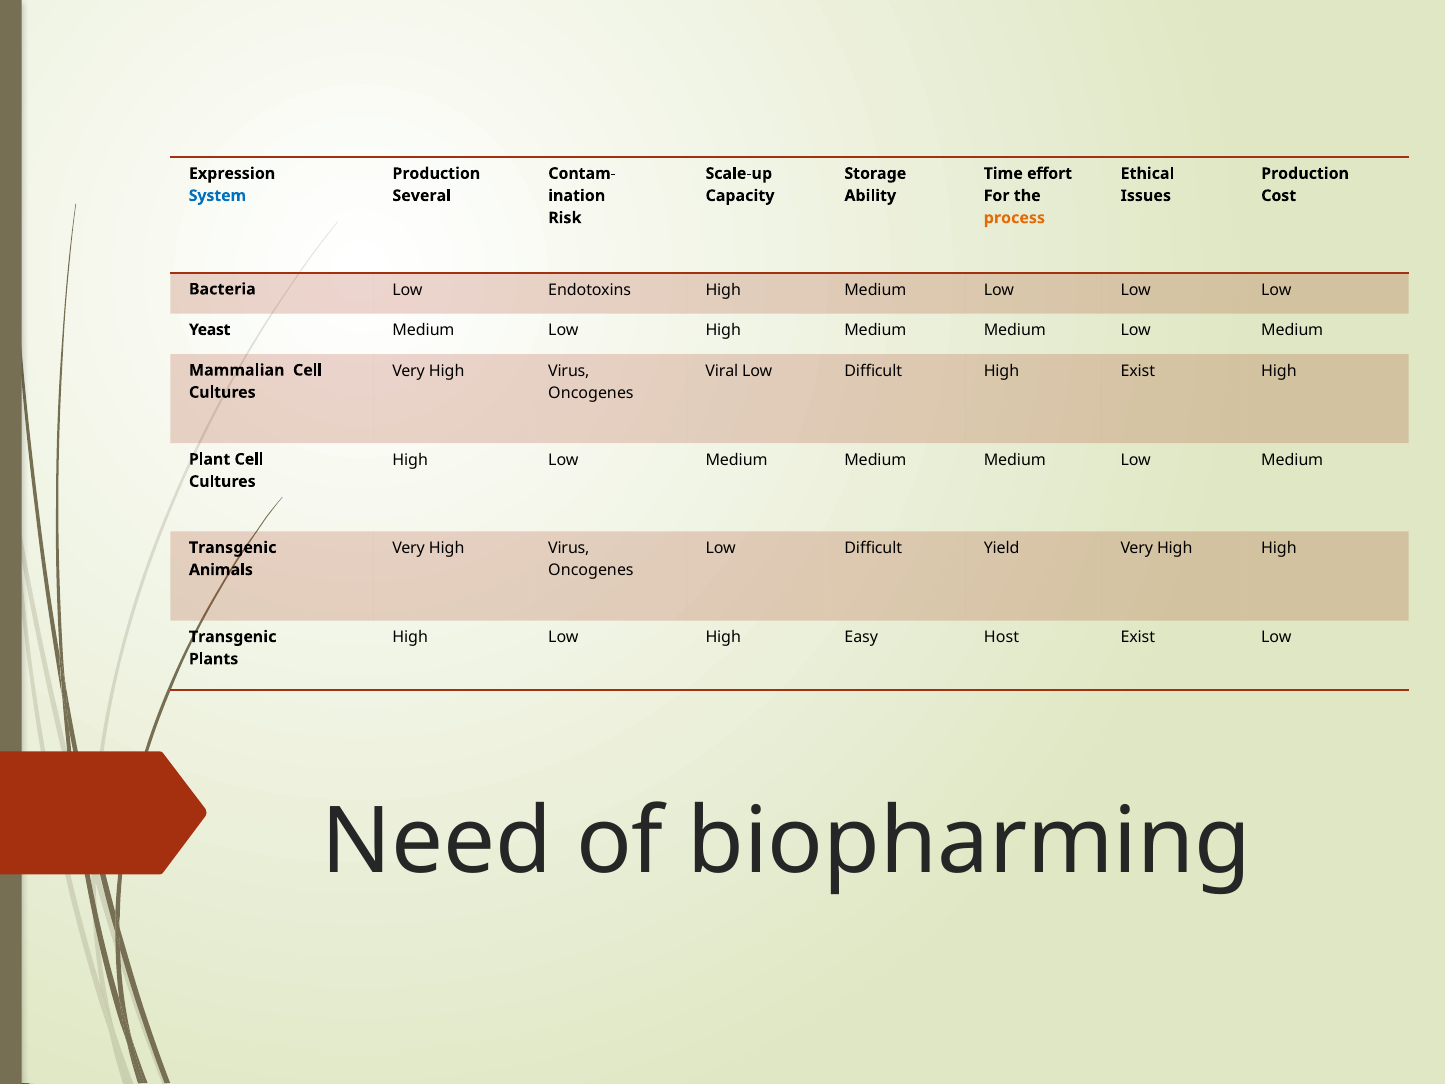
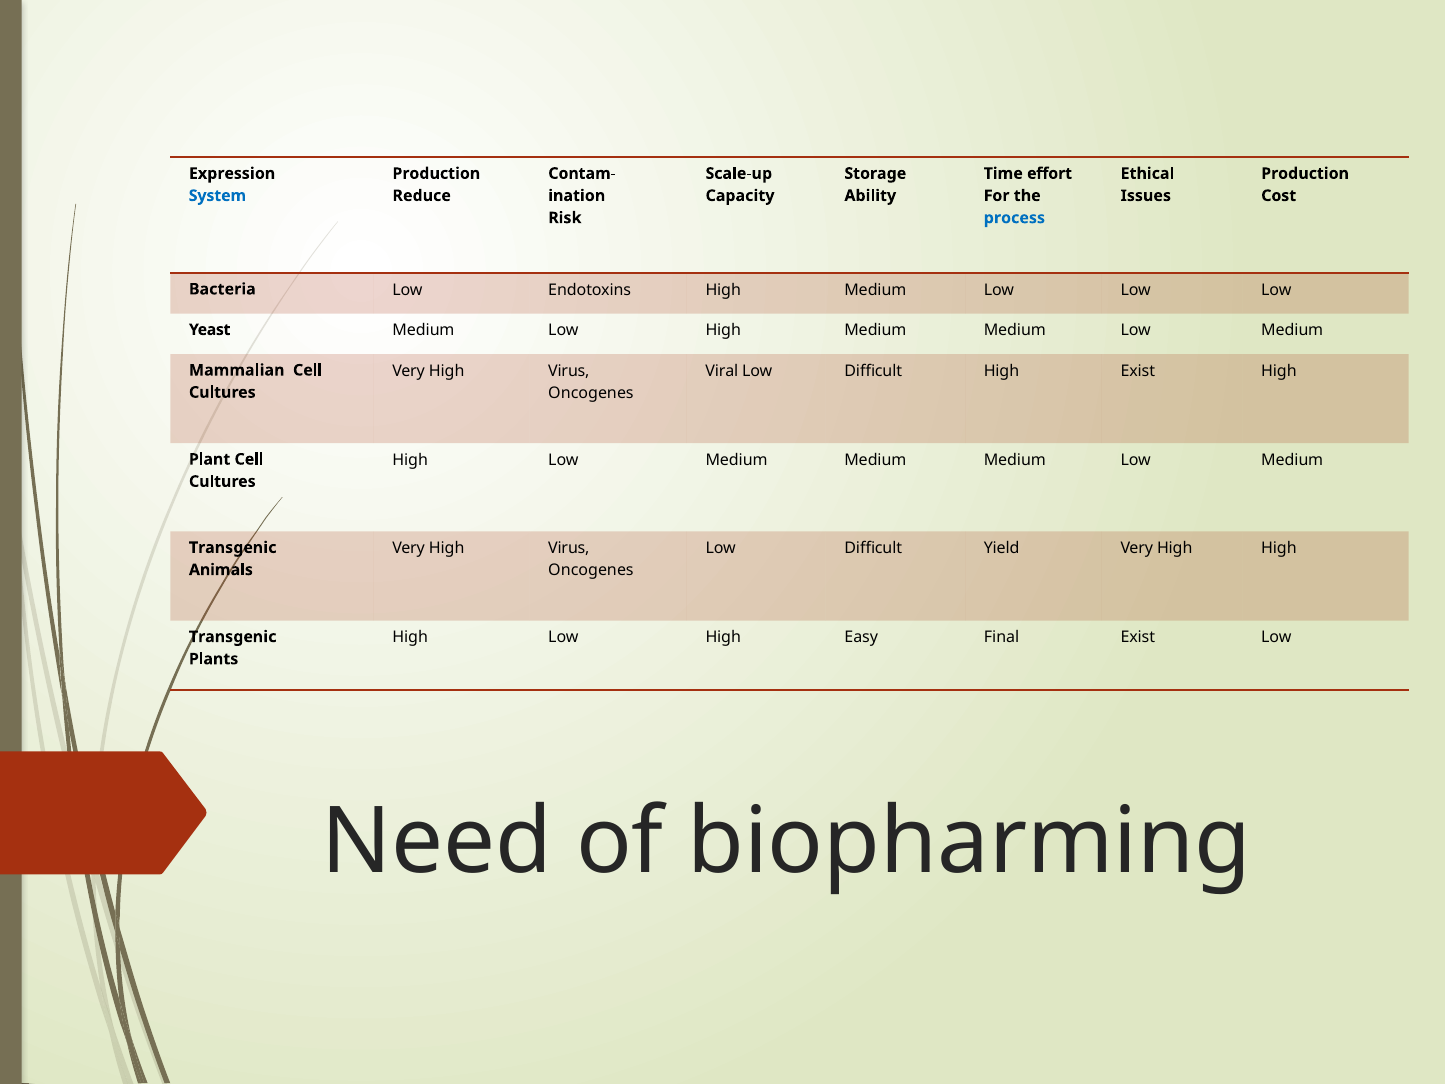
Several: Several -> Reduce
process colour: orange -> blue
Host: Host -> Final
